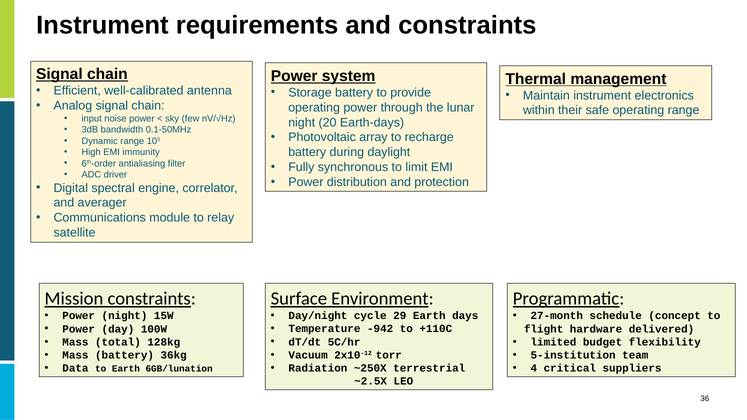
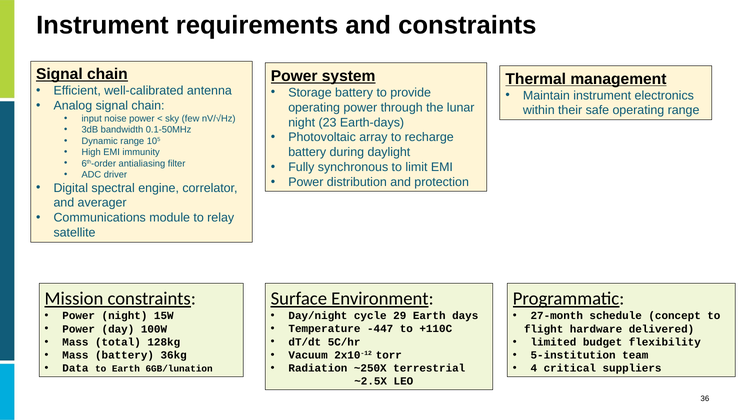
20: 20 -> 23
-942: -942 -> -447
